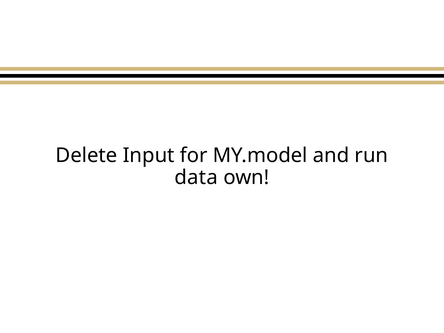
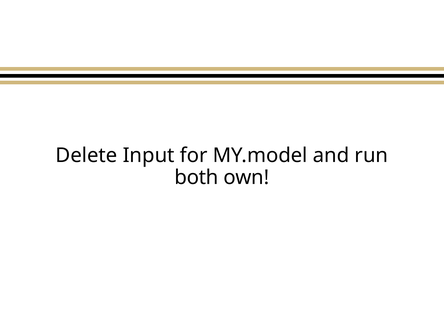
data: data -> both
